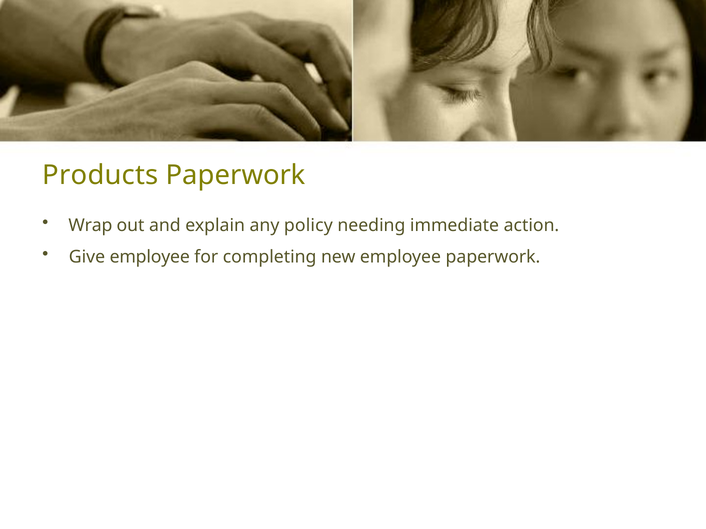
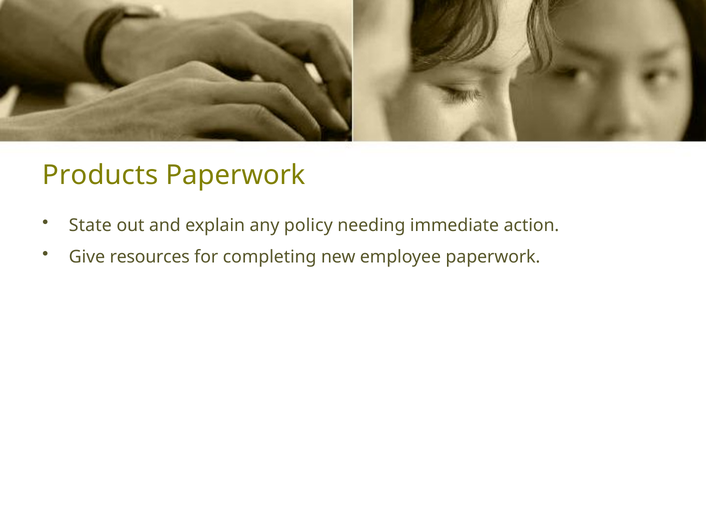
Wrap: Wrap -> State
Give employee: employee -> resources
